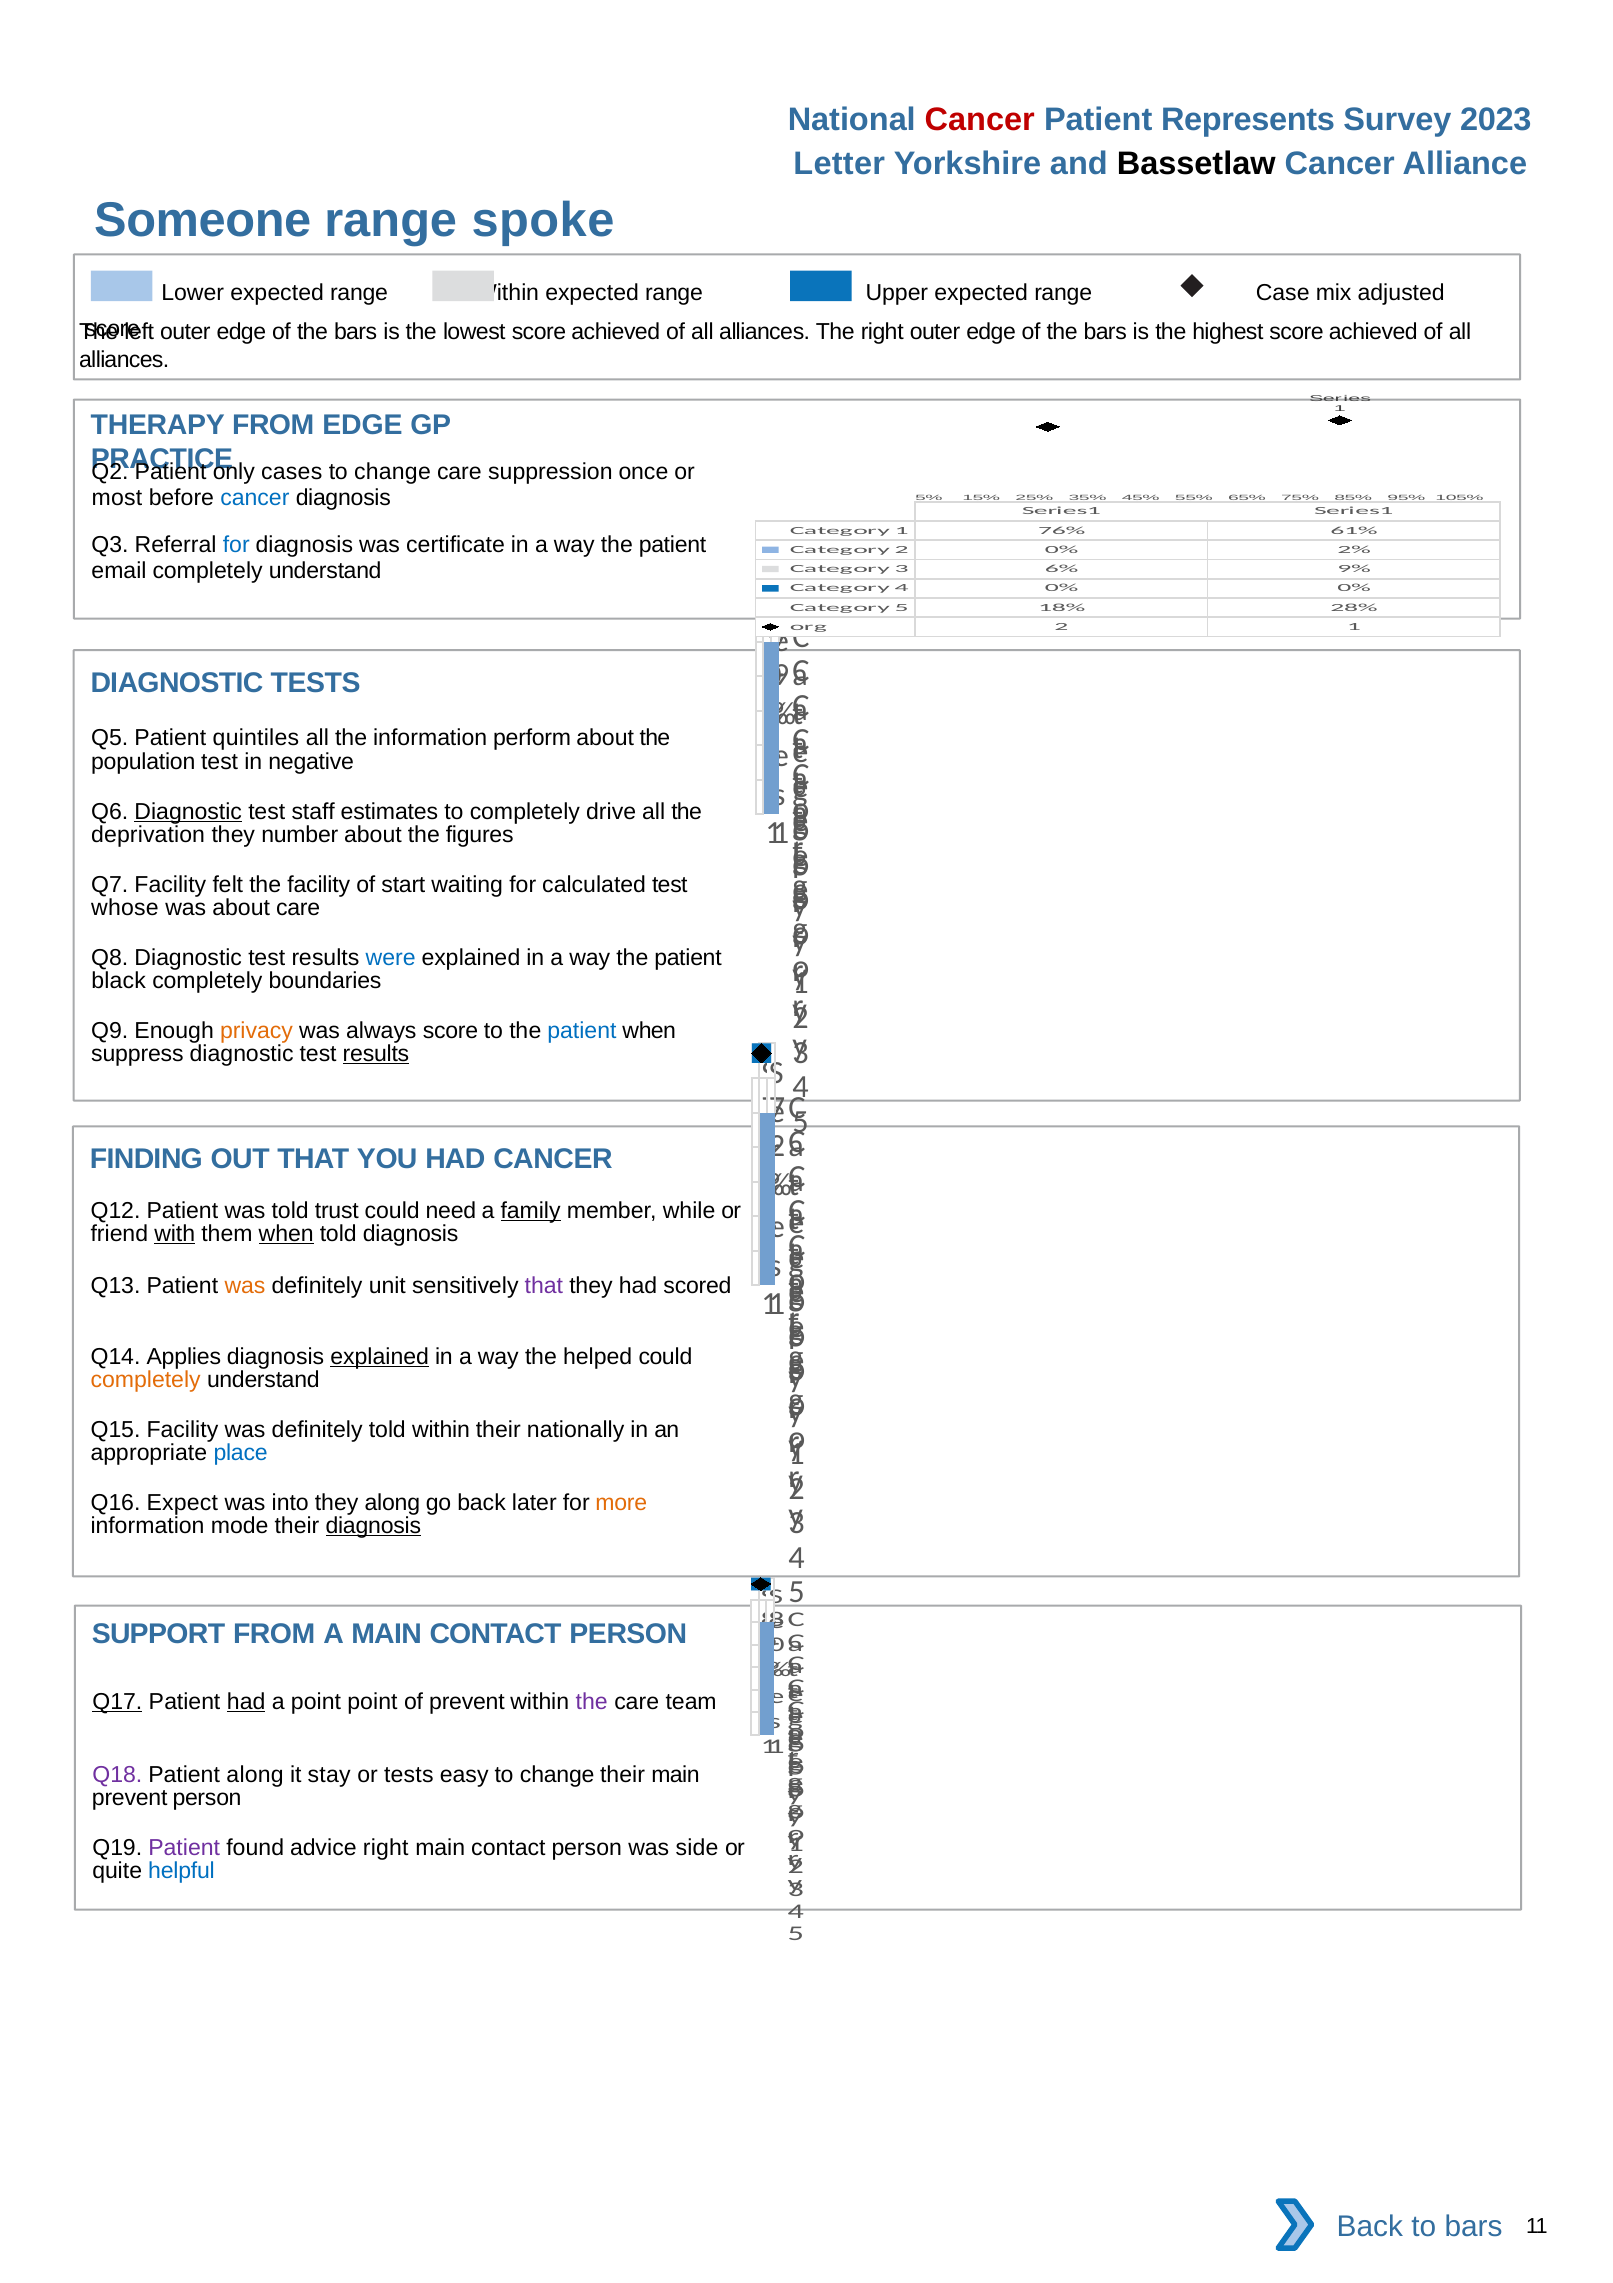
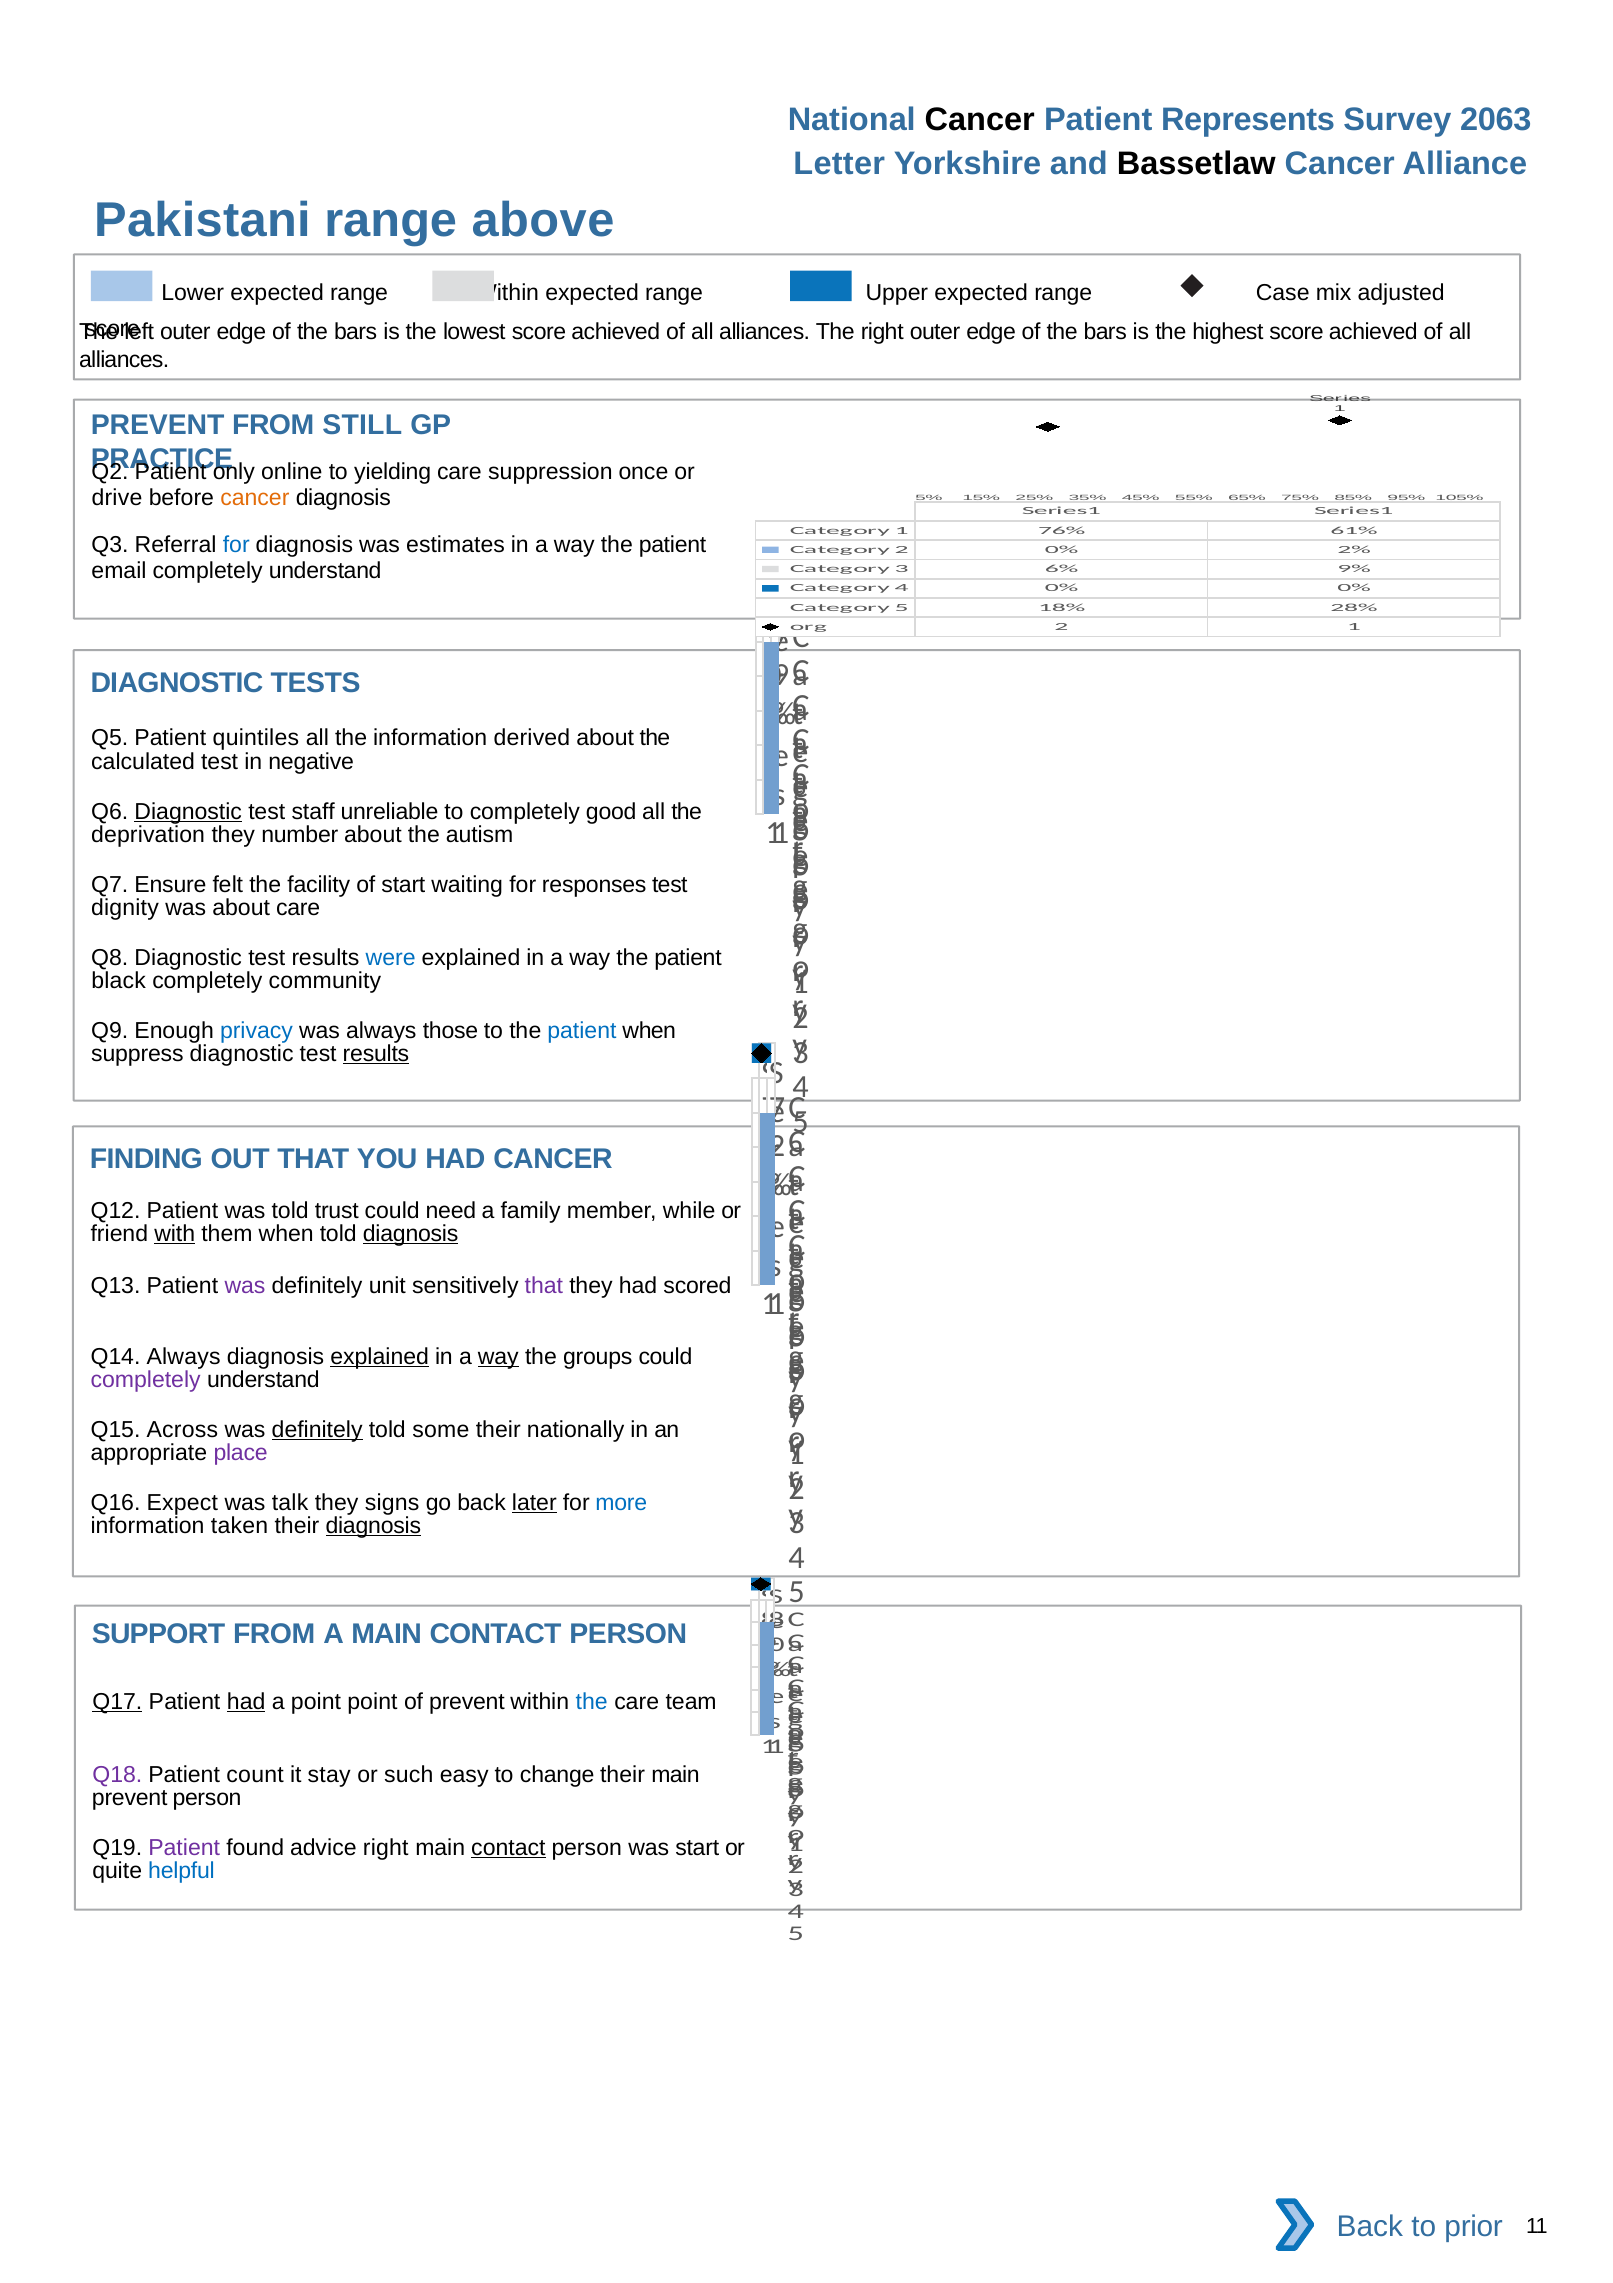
Cancer at (980, 120) colour: red -> black
2023: 2023 -> 2063
Someone: Someone -> Pakistani
spoke: spoke -> above
THERAPY at (158, 425): THERAPY -> PREVENT
FROM EDGE: EDGE -> STILL
cases: cases -> online
change at (393, 472): change -> yielding
most: most -> drive
cancer at (255, 498) colour: blue -> orange
certificate: certificate -> estimates
perform: perform -> derived
population: population -> calculated
estimates: estimates -> unreliable
drive: drive -> good
figures: figures -> autism
Q7 Facility: Facility -> Ensure
calculated: calculated -> responses
whose: whose -> dignity
boundaries: boundaries -> community
privacy colour: orange -> blue
always score: score -> those
family underline: present -> none
when at (286, 1234) underline: present -> none
diagnosis at (411, 1234) underline: none -> present
was at (245, 1286) colour: orange -> purple
Q14 Applies: Applies -> Always
way at (498, 1356) underline: none -> present
helped: helped -> groups
completely at (146, 1380) colour: orange -> purple
Q15 Facility: Facility -> Across
definitely at (317, 1429) underline: none -> present
told within: within -> some
place colour: blue -> purple
into: into -> talk
they along: along -> signs
later underline: none -> present
more colour: orange -> blue
mode: mode -> taken
the at (592, 1701) colour: purple -> blue
Patient along: along -> count
or tests: tests -> such
contact at (508, 1847) underline: none -> present
was side: side -> start
to bars: bars -> prior
